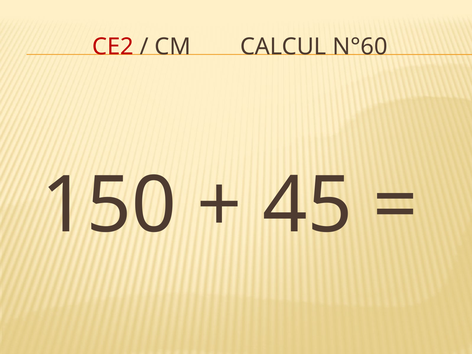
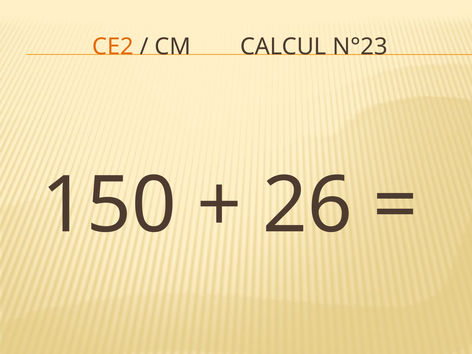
CE2 colour: red -> orange
N°60: N°60 -> N°23
45: 45 -> 26
